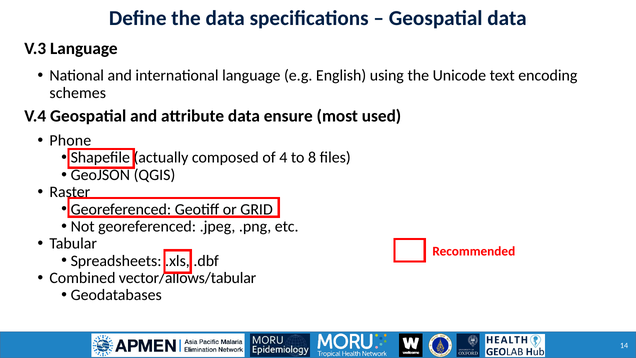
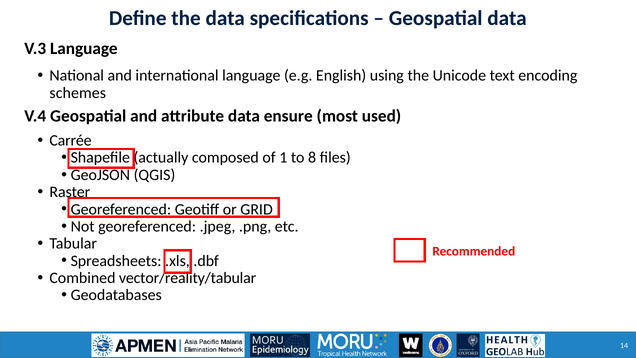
Phone: Phone -> Carrée
4: 4 -> 1
vector/allows/tabular: vector/allows/tabular -> vector/reality/tabular
